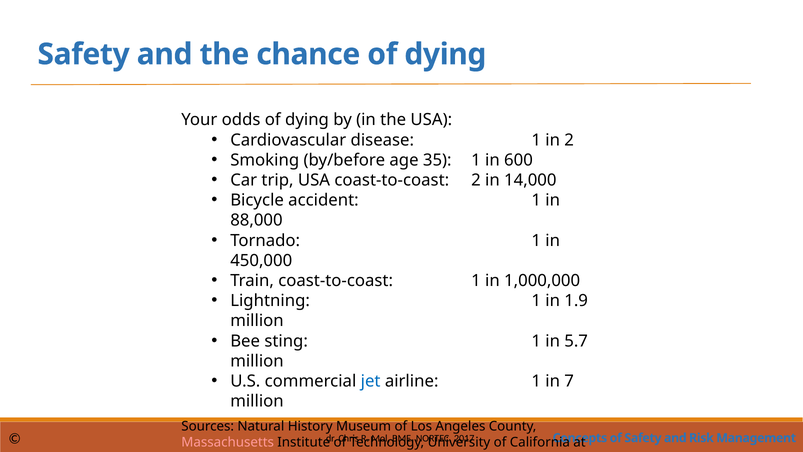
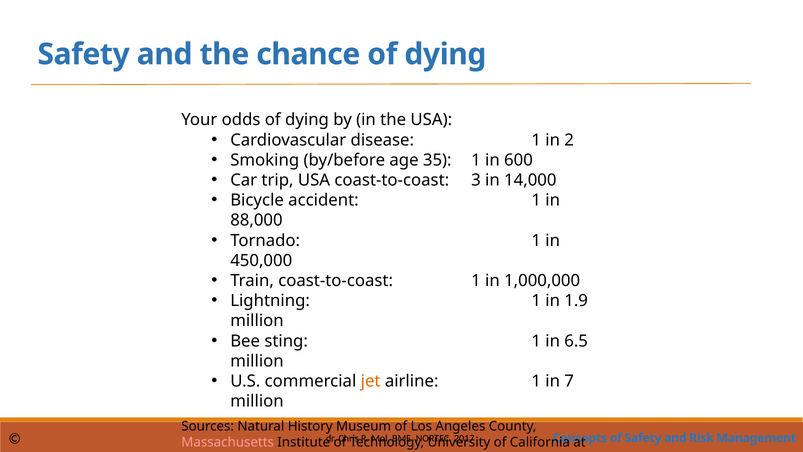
coast-to-coast 2: 2 -> 3
5.7: 5.7 -> 6.5
jet colour: blue -> orange
